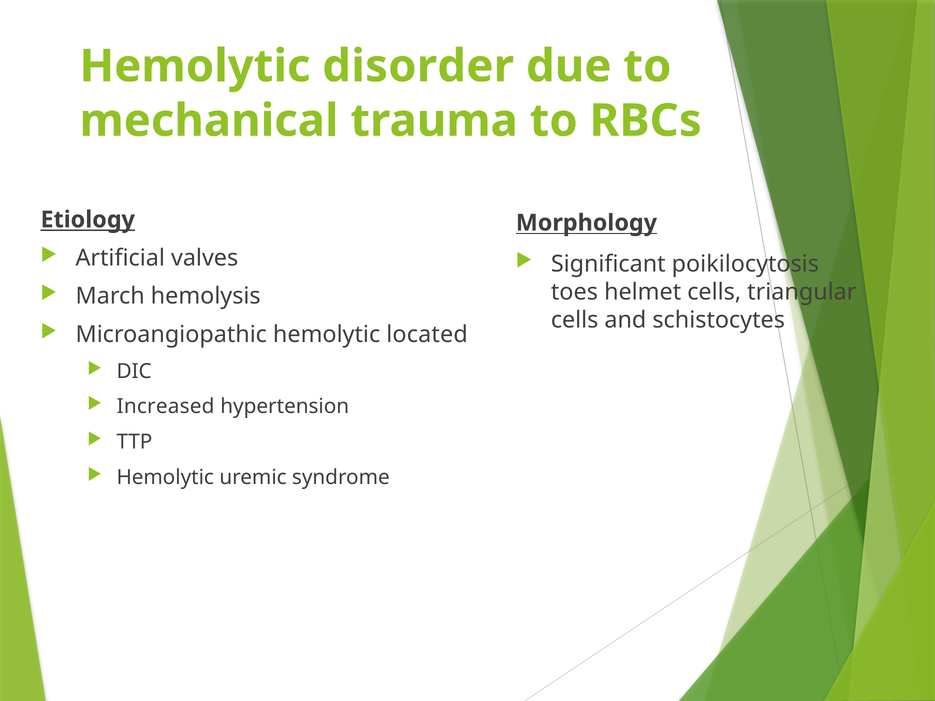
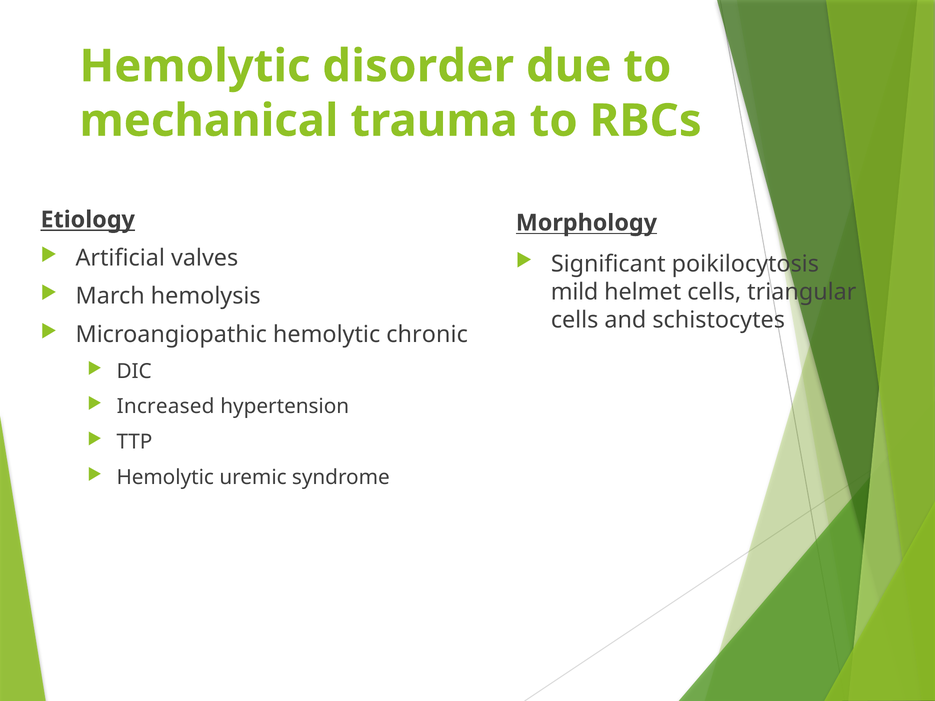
toes: toes -> mild
located: located -> chronic
